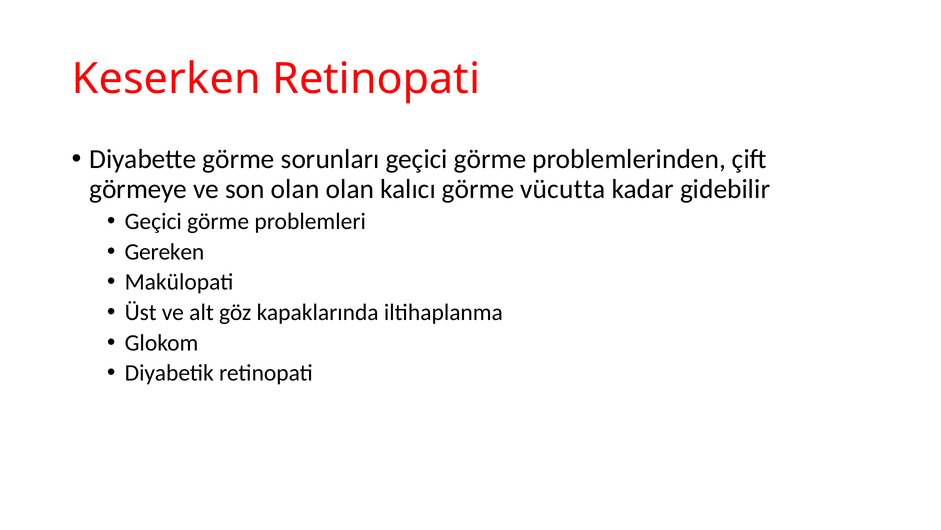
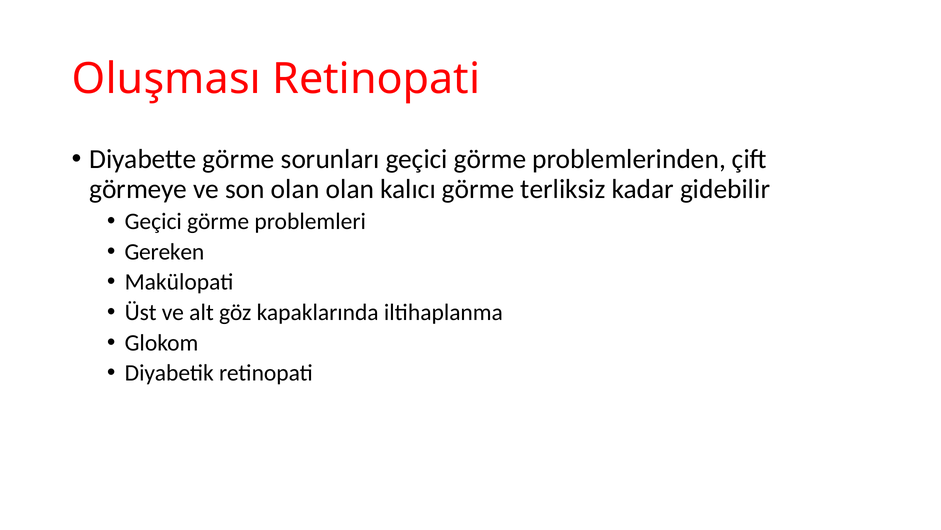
Keserken: Keserken -> Oluşması
vücutta: vücutta -> terliksiz
